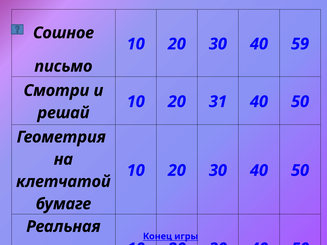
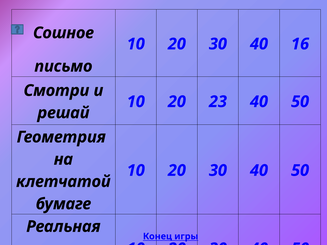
59: 59 -> 16
31: 31 -> 23
